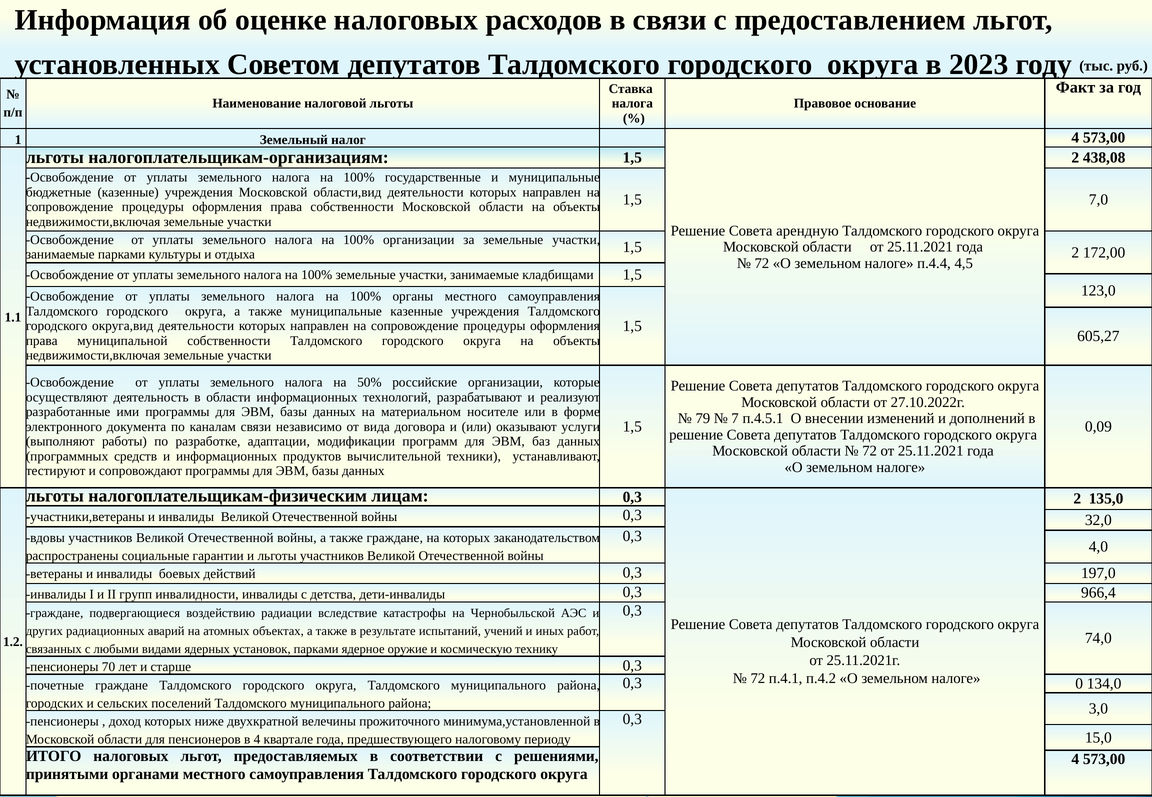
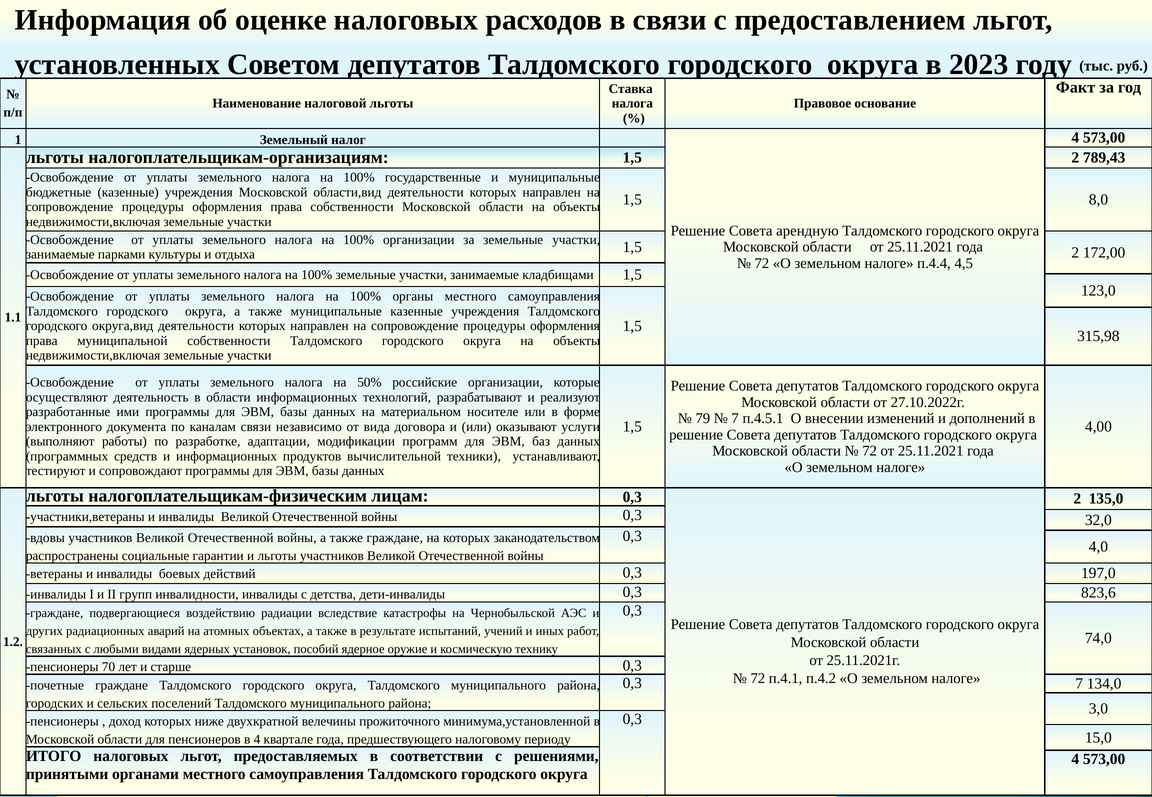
438,08: 438,08 -> 789,43
7,0: 7,0 -> 8,0
605,27: 605,27 -> 315,98
0,09: 0,09 -> 4,00
966,4: 966,4 -> 823,6
установок парками: парками -> пособий
0,3 0: 0 -> 7
